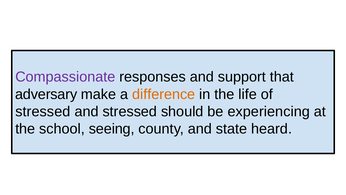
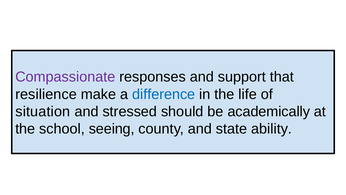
adversary: adversary -> resilience
difference colour: orange -> blue
stressed at (43, 111): stressed -> situation
experiencing: experiencing -> academically
heard: heard -> ability
